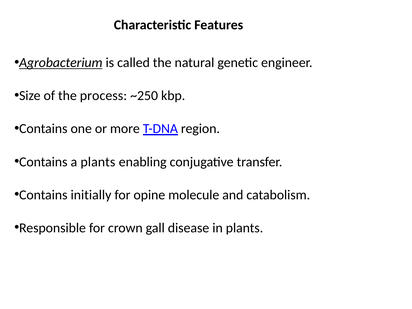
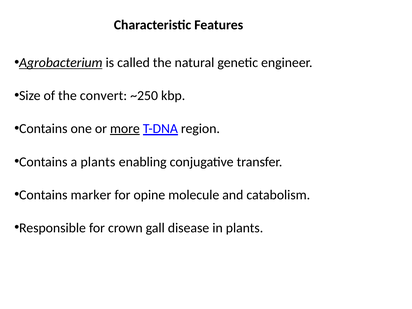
process: process -> convert
more underline: none -> present
initially: initially -> marker
